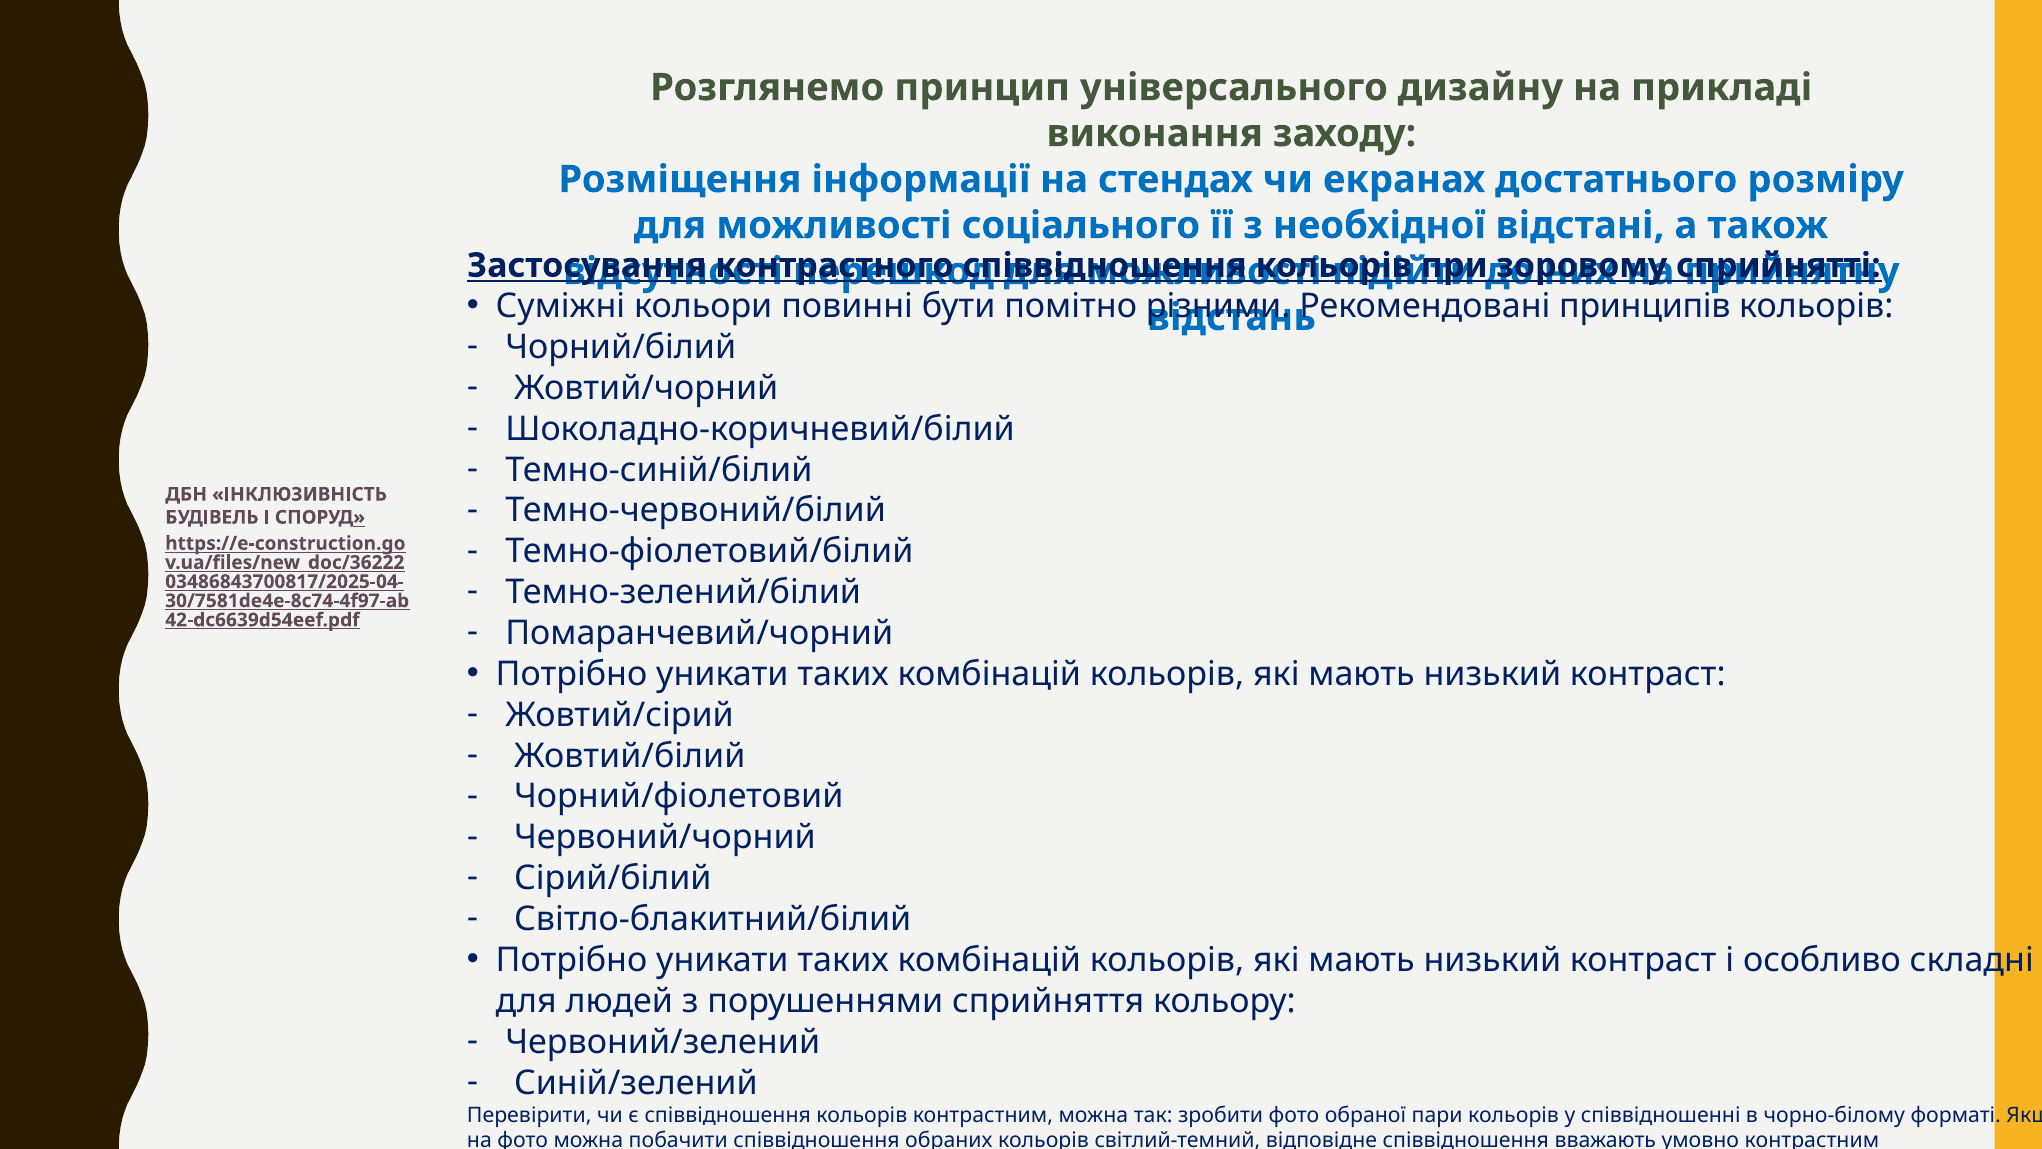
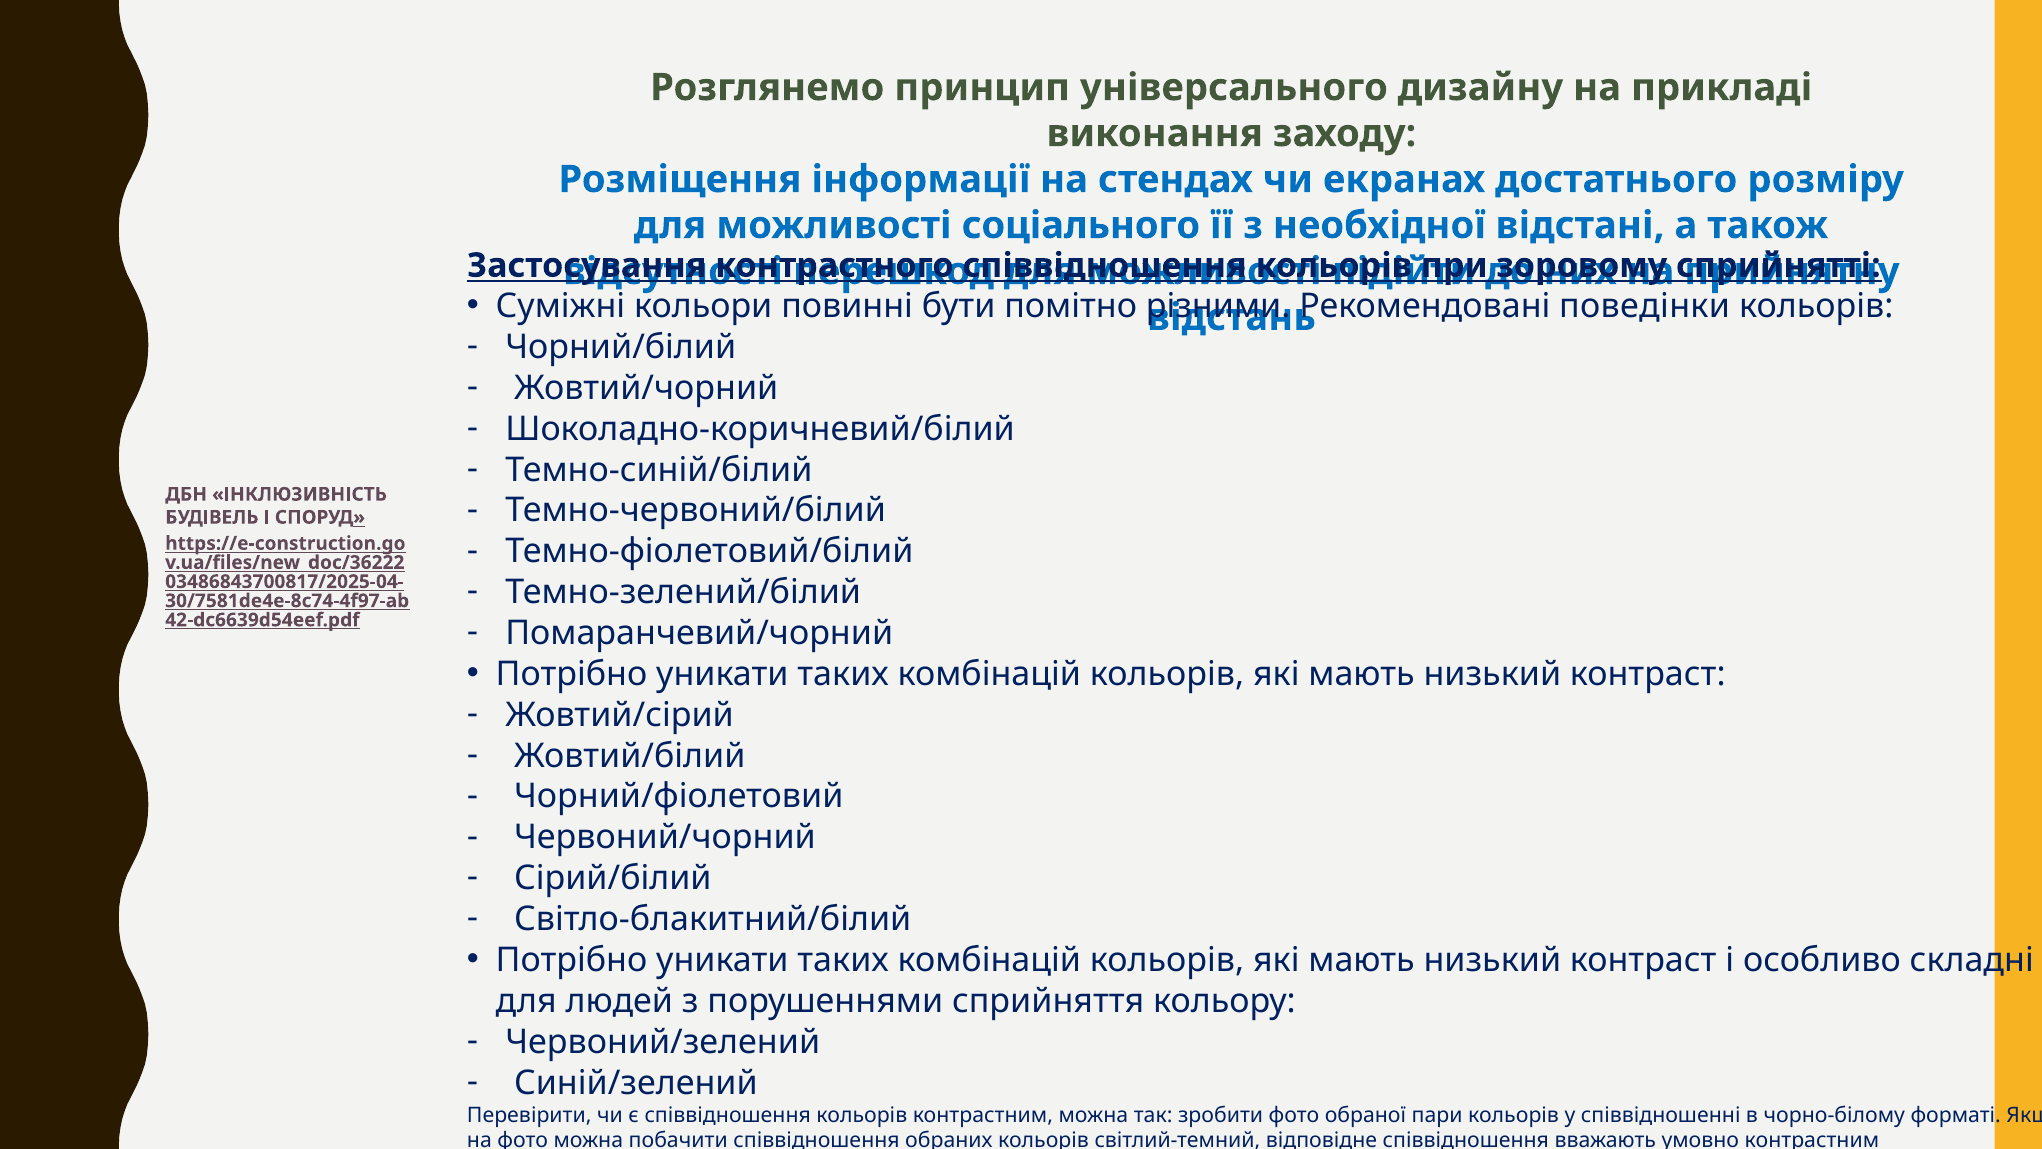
принципів: принципів -> поведінки
